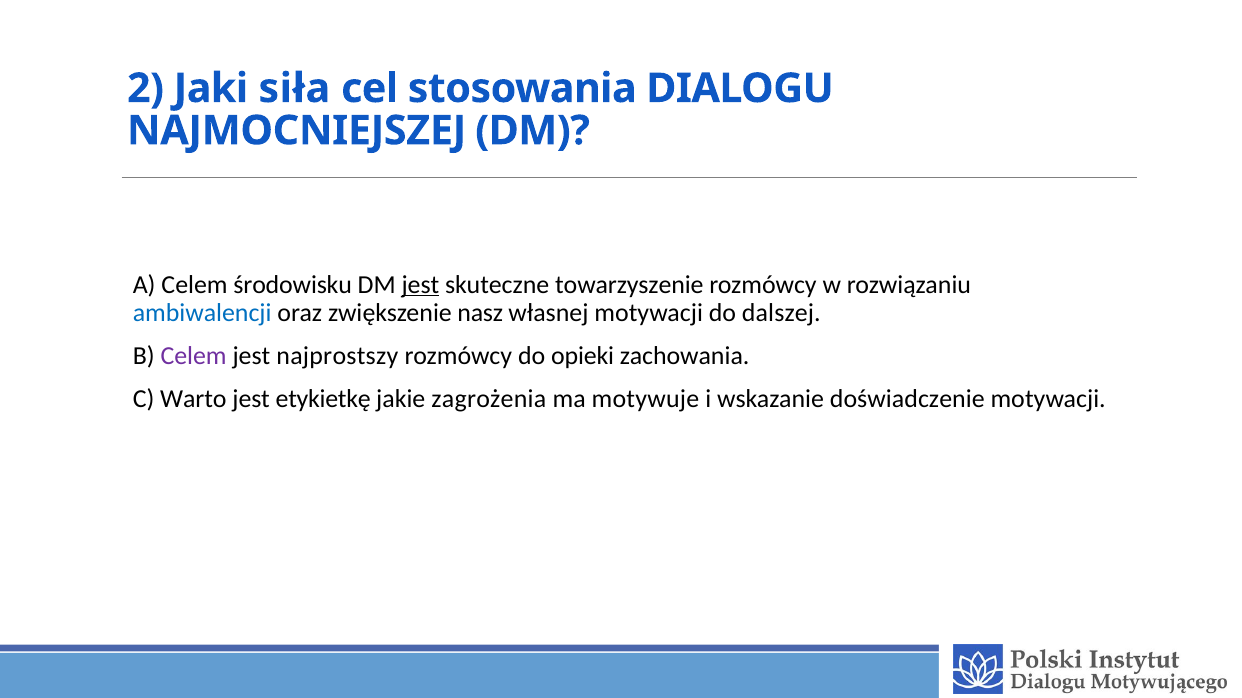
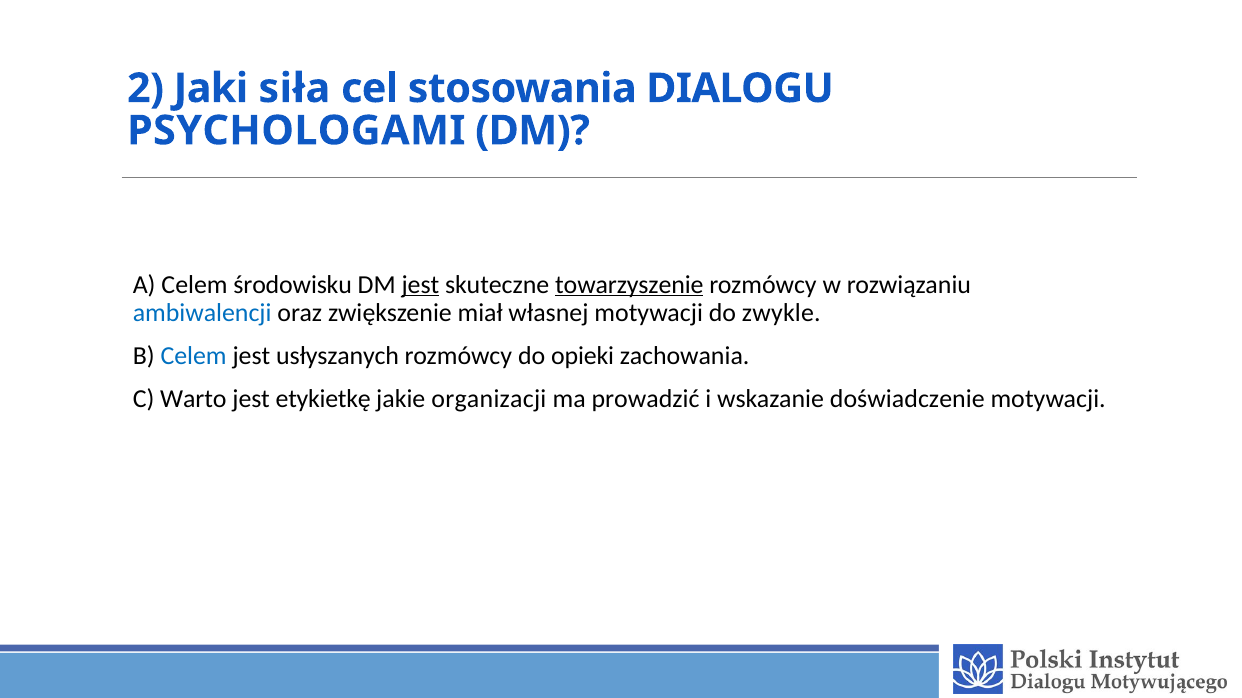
NAJMOCNIEJSZEJ: NAJMOCNIEJSZEJ -> PSYCHOLOGAMI
towarzyszenie underline: none -> present
nasz: nasz -> miał
dalszej: dalszej -> zwykle
Celem at (194, 356) colour: purple -> blue
najprostszy: najprostszy -> usłyszanych
zagrożenia: zagrożenia -> organizacji
motywuje: motywuje -> prowadzić
